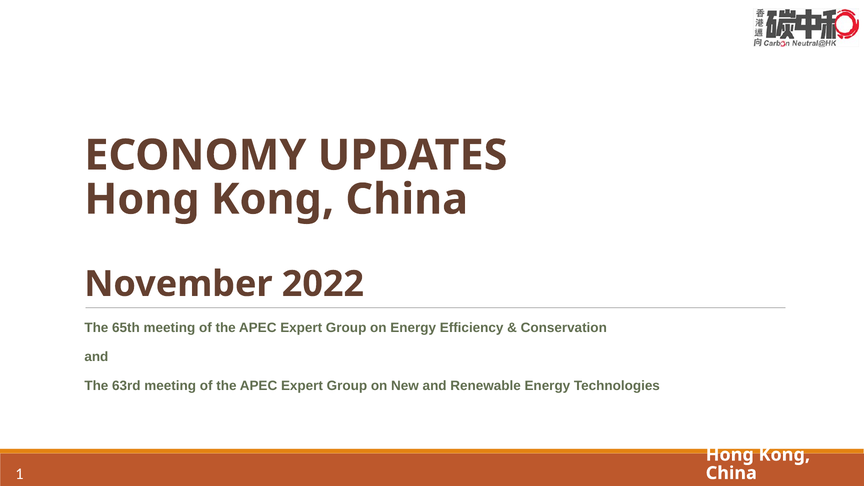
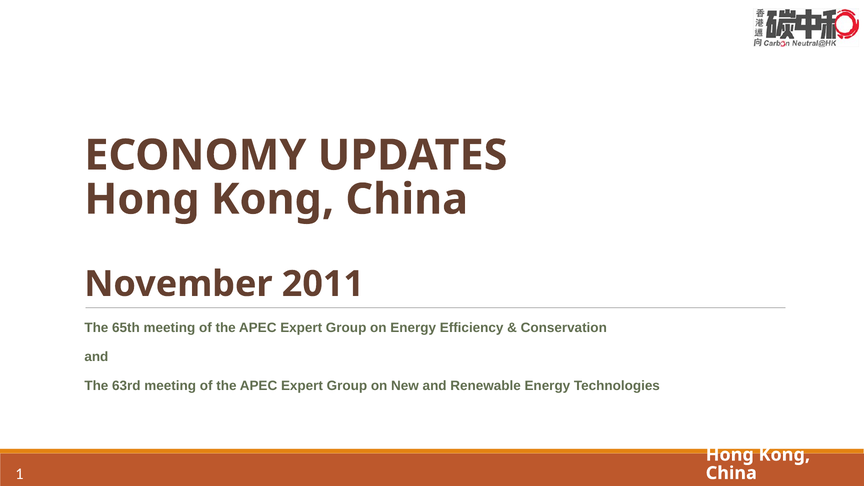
2022: 2022 -> 2011
